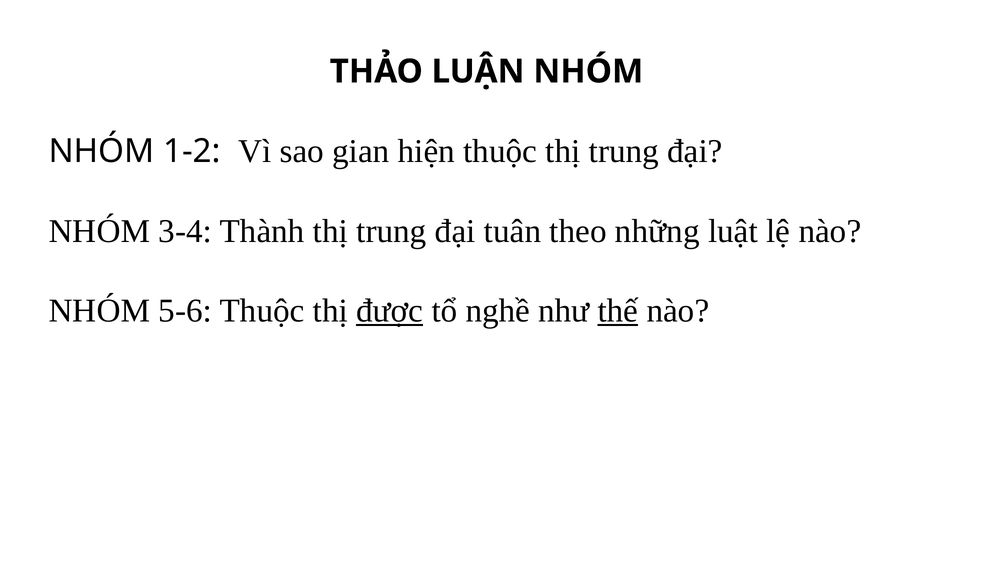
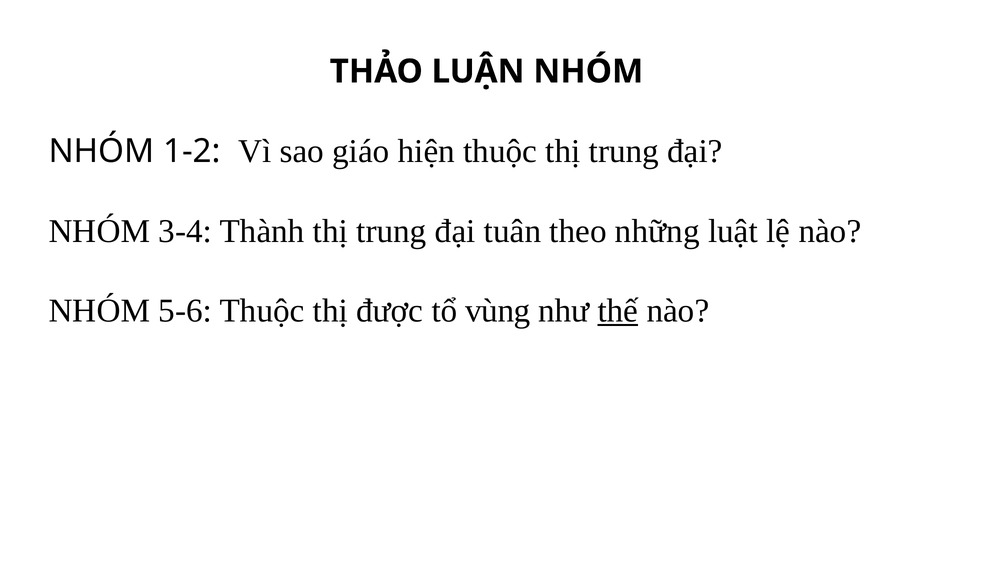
gian: gian -> giáo
được underline: present -> none
nghề: nghề -> vùng
